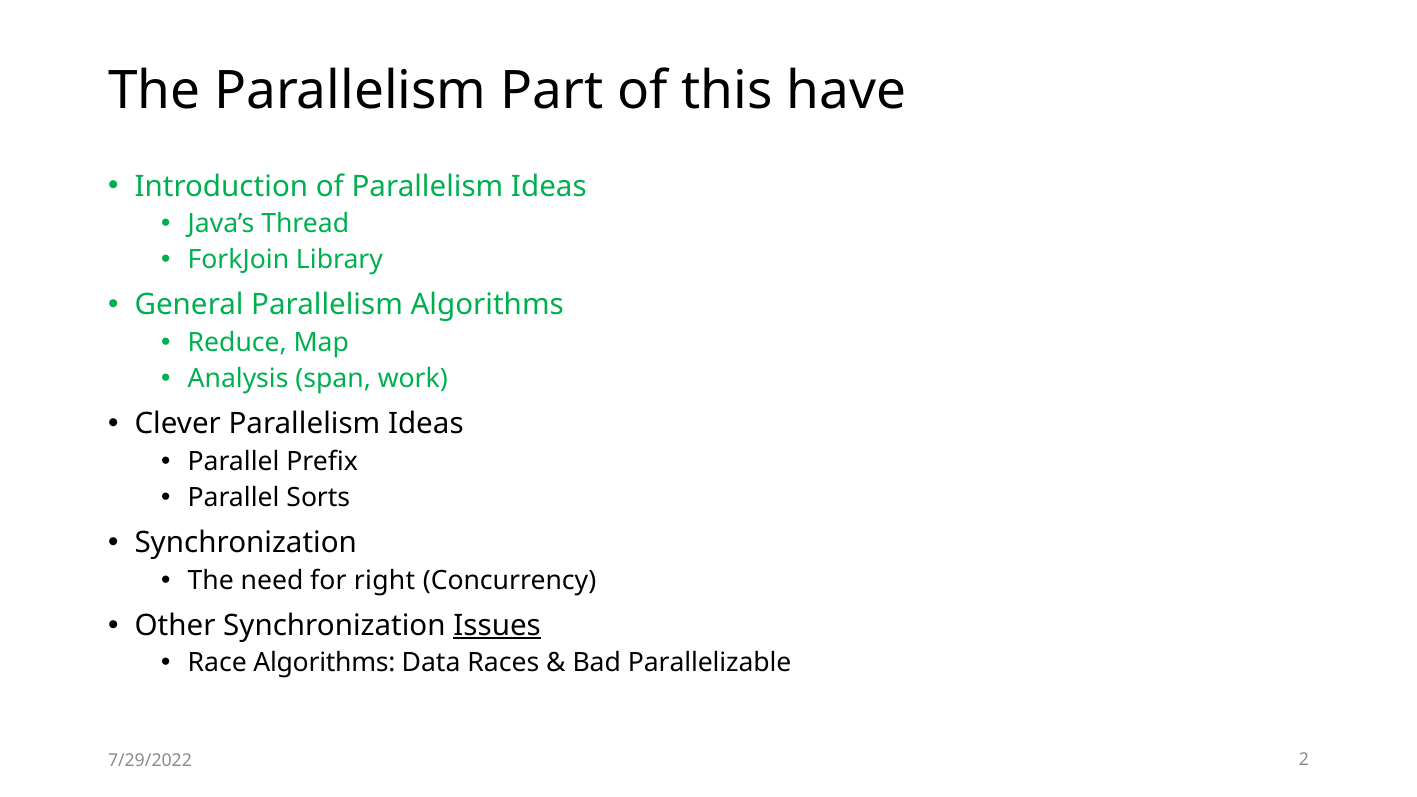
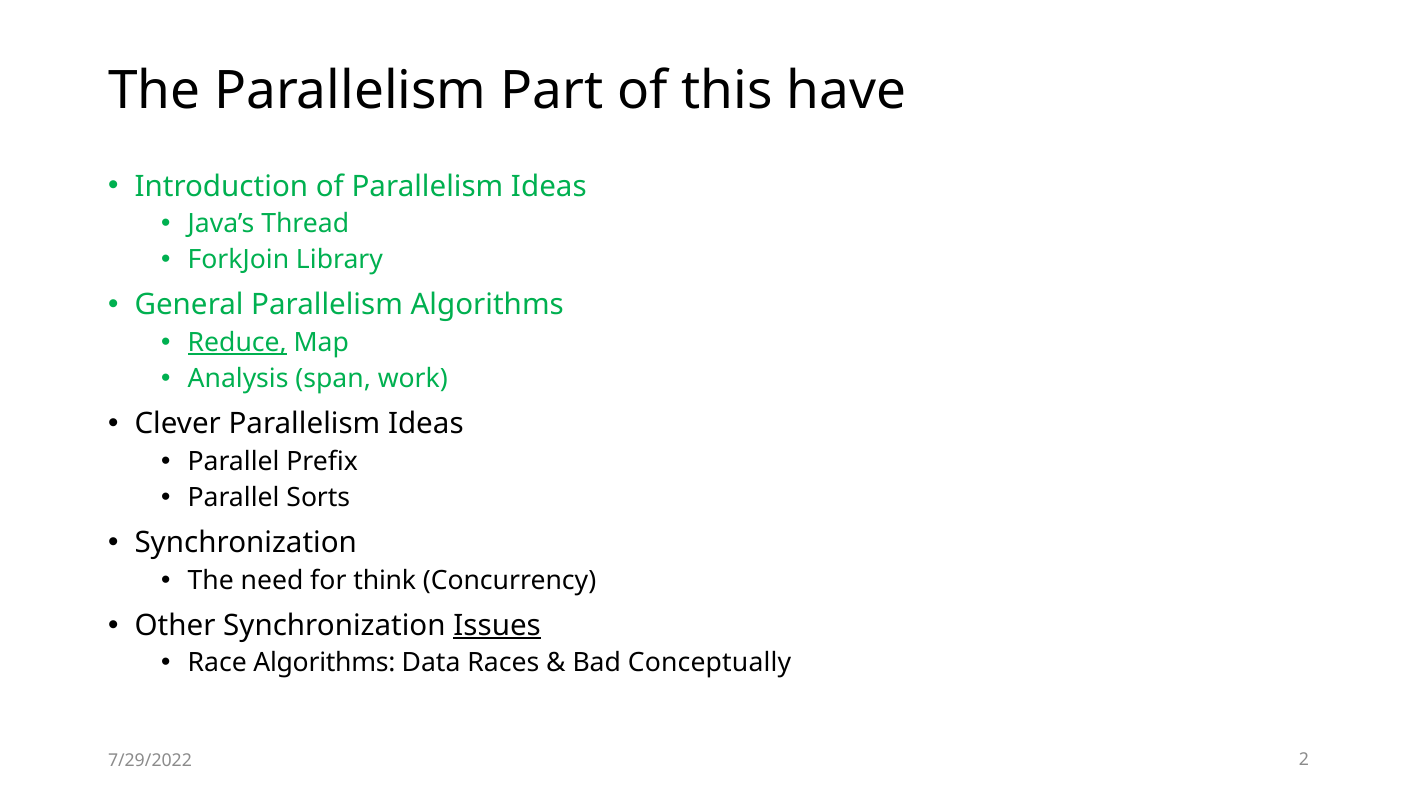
Reduce underline: none -> present
right: right -> think
Parallelizable: Parallelizable -> Conceptually
